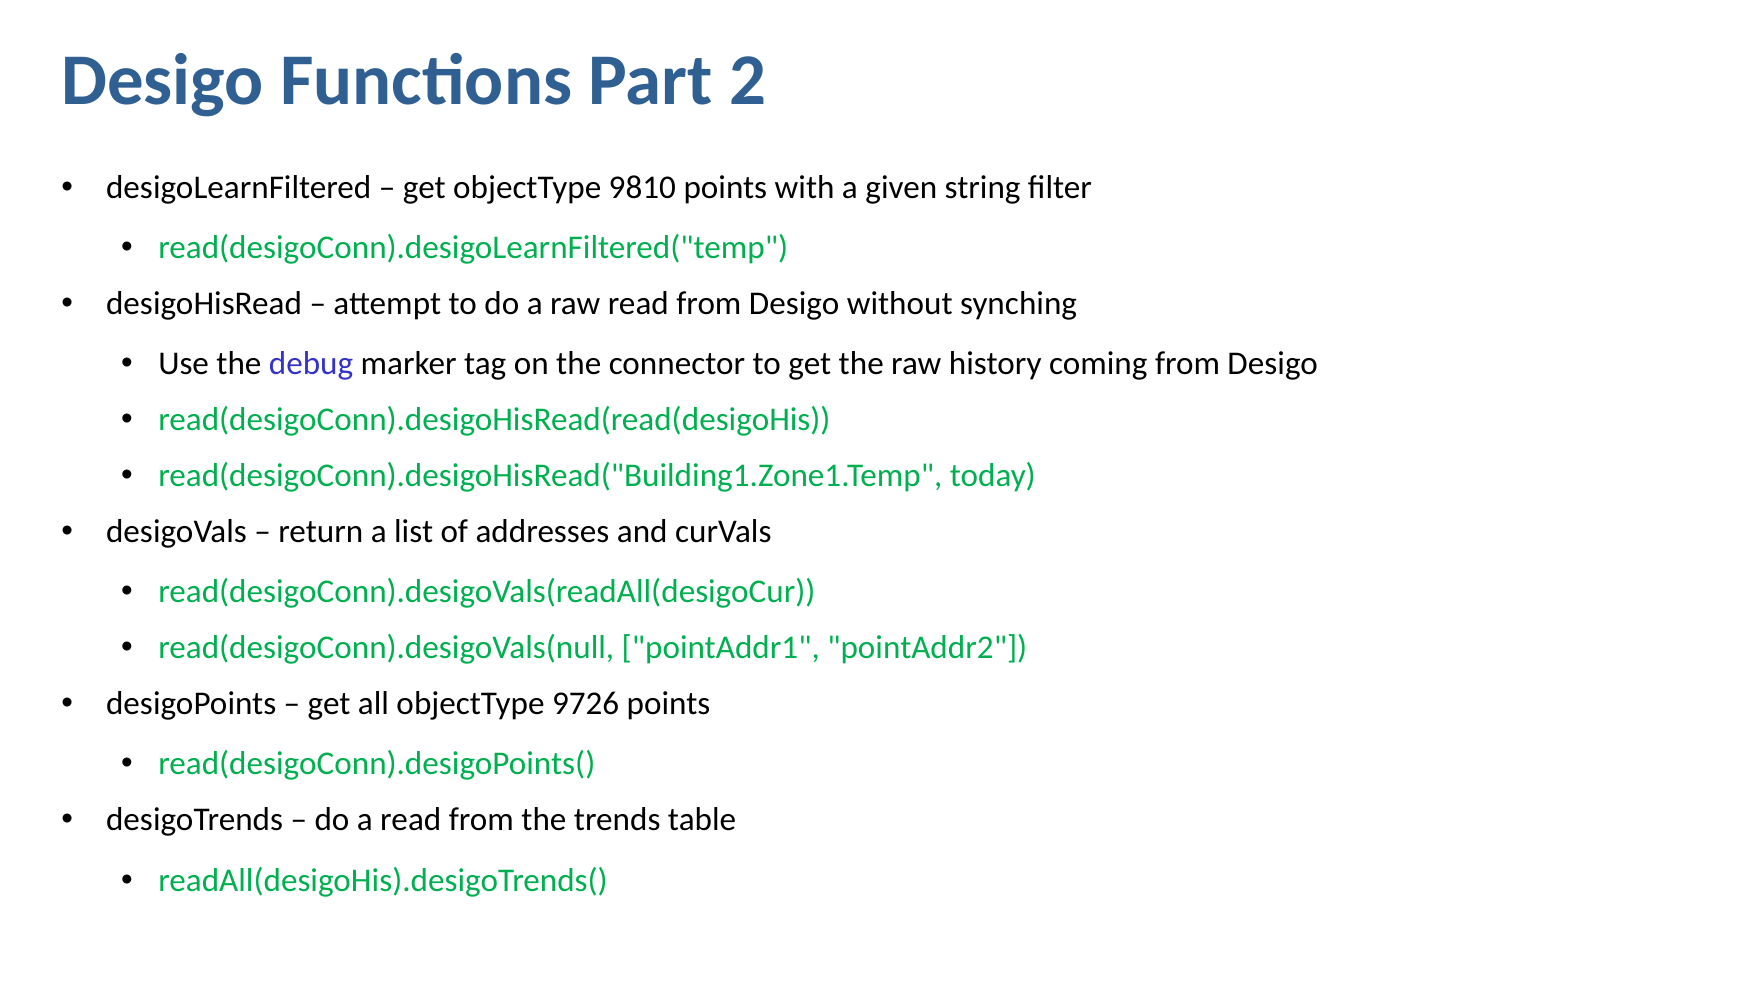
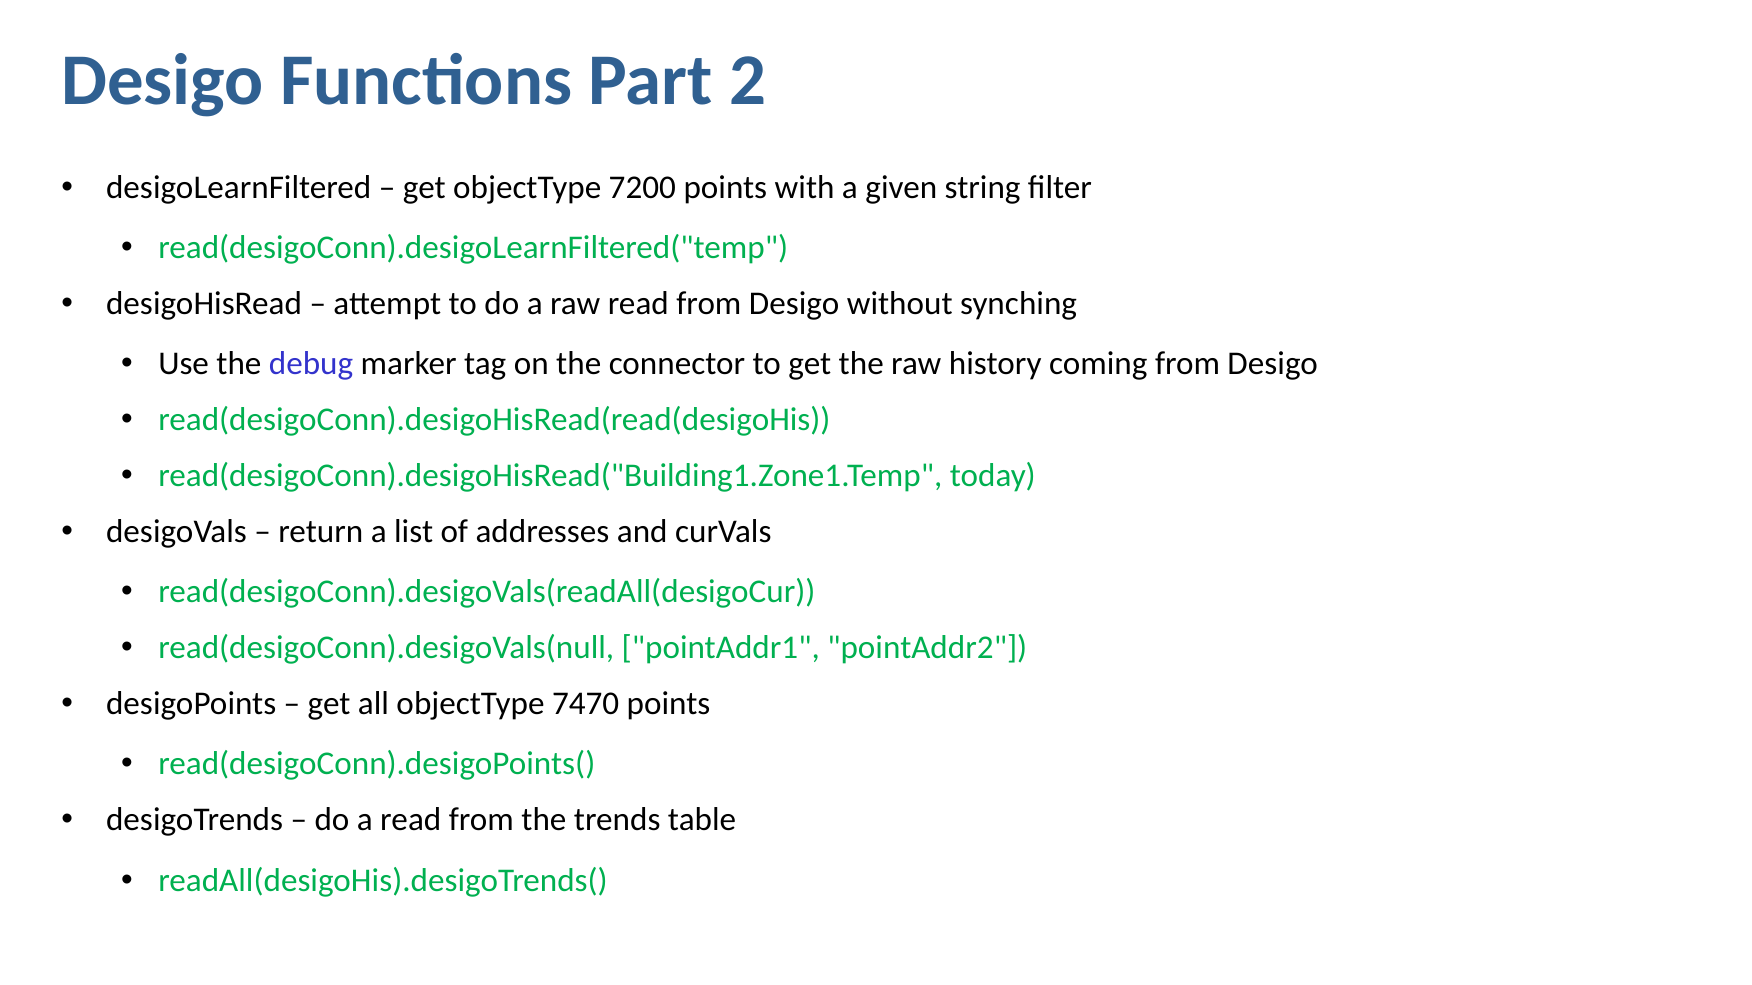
9810: 9810 -> 7200
9726: 9726 -> 7470
